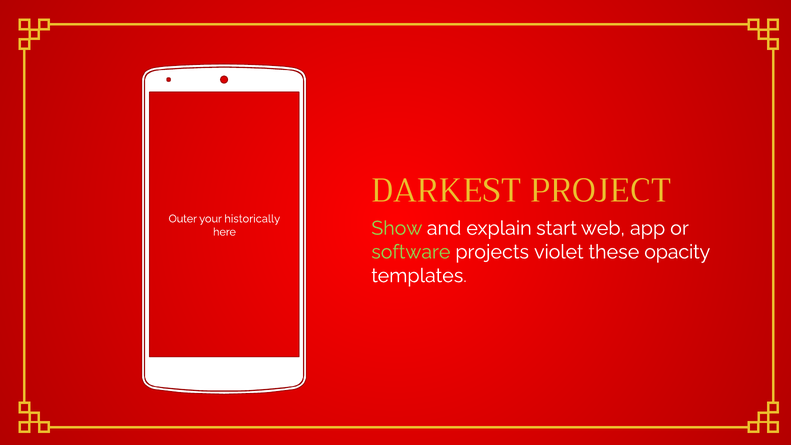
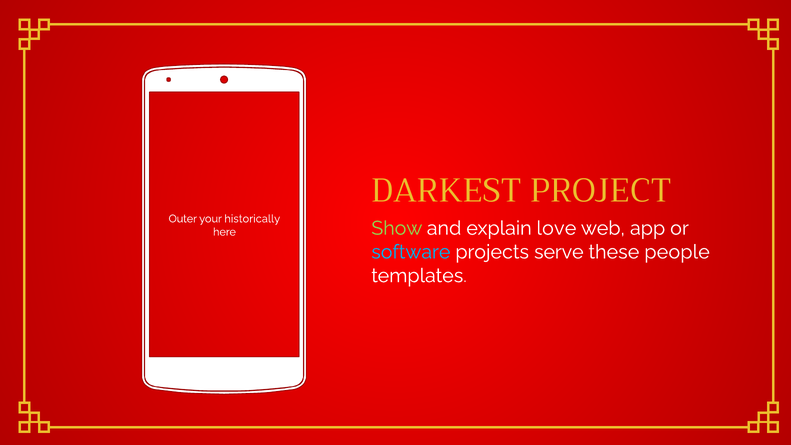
start: start -> love
software colour: light green -> light blue
violet: violet -> serve
opacity: opacity -> people
